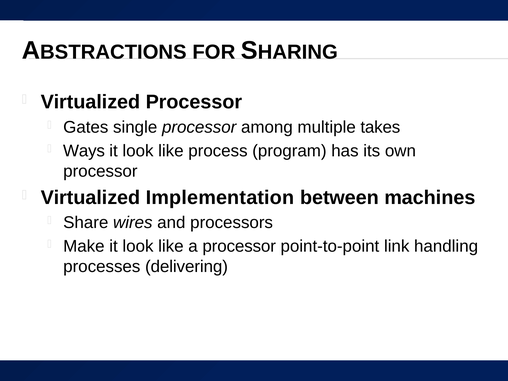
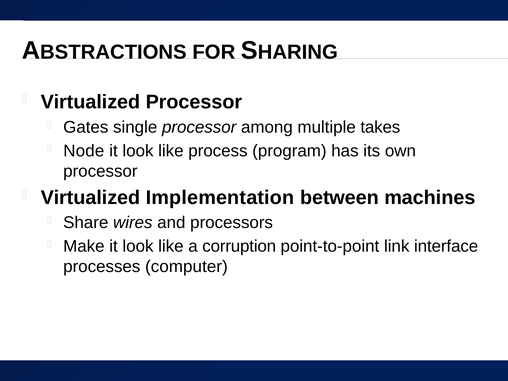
Ways: Ways -> Node
a processor: processor -> corruption
handling: handling -> interface
delivering: delivering -> computer
